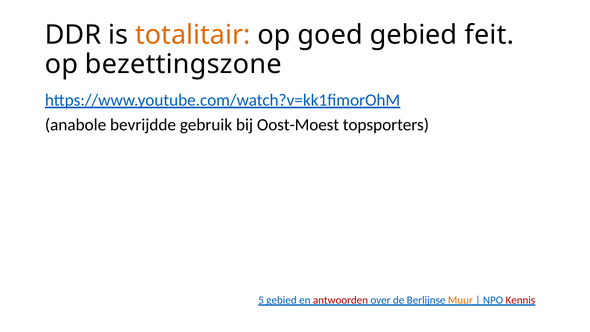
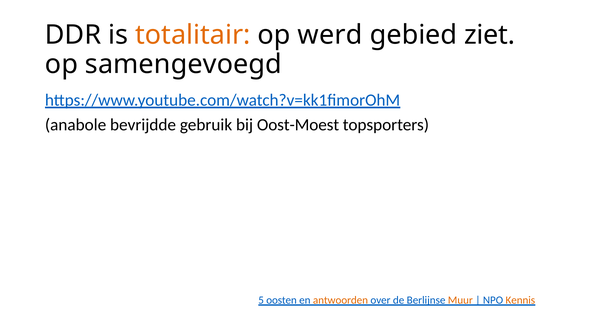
goed: goed -> werd
feit: feit -> ziet
bezettingszone: bezettingszone -> samengevoegd
5 gebied: gebied -> oosten
antwoorden colour: red -> orange
Kennis colour: red -> orange
